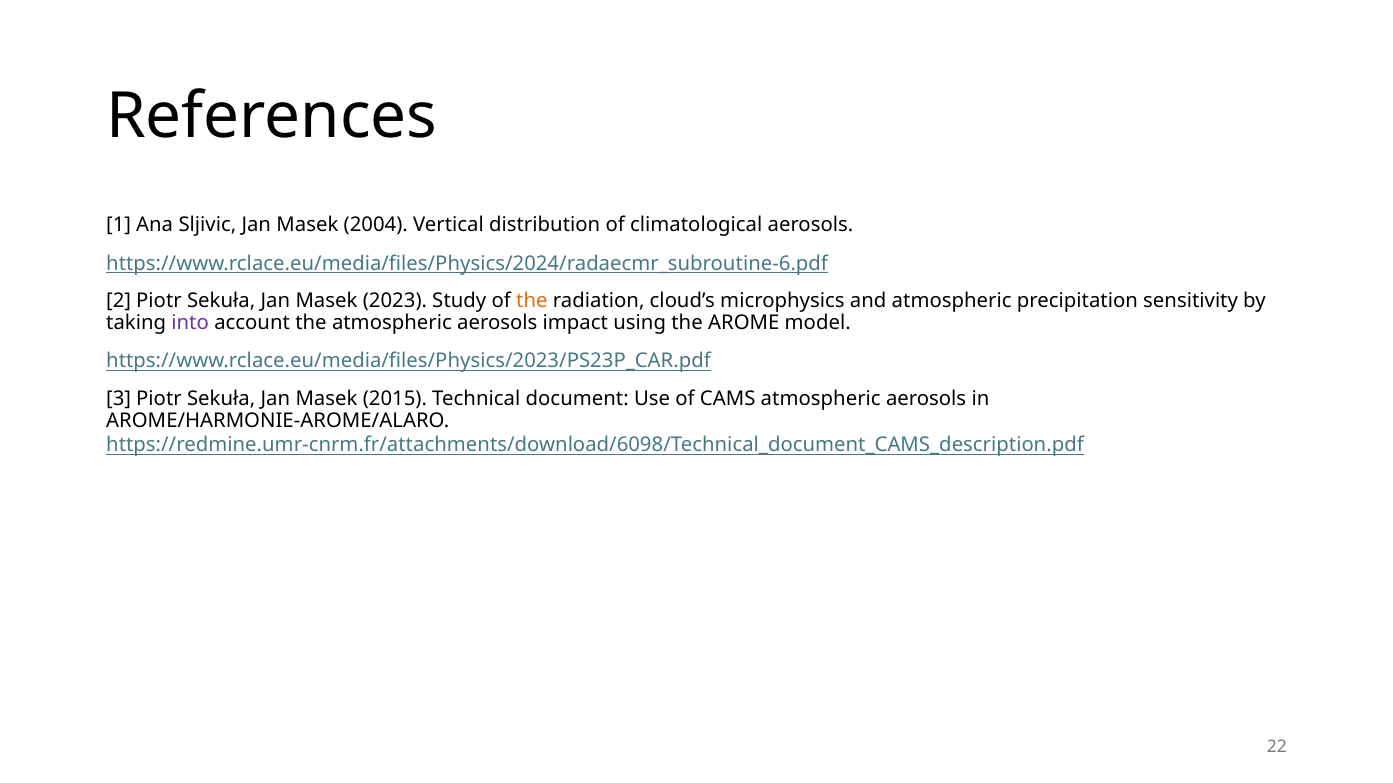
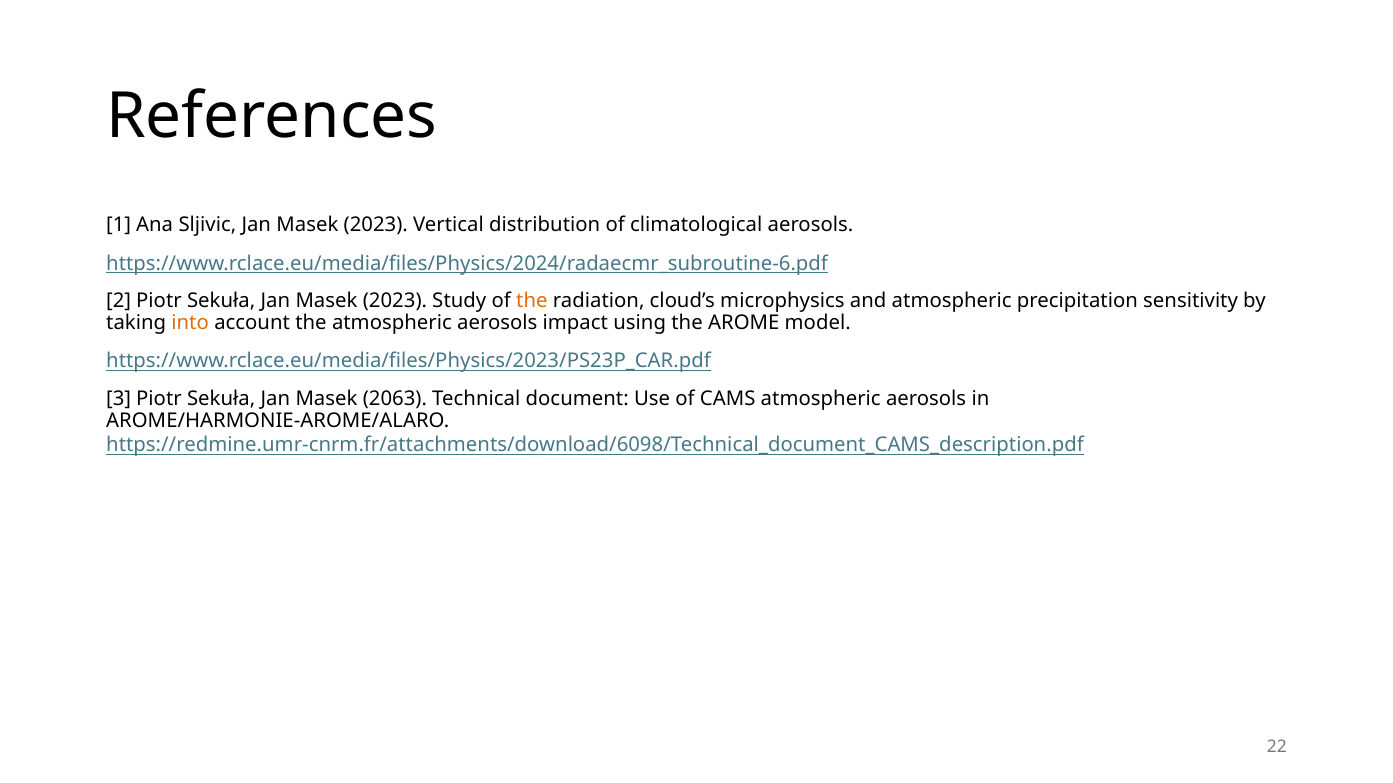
Sljivic Jan Masek 2004: 2004 -> 2023
into colour: purple -> orange
2015: 2015 -> 2063
